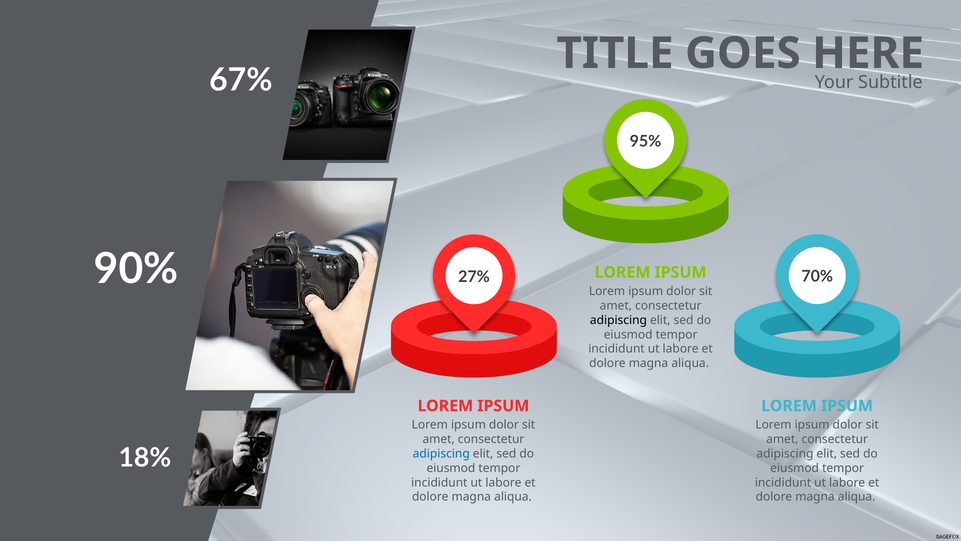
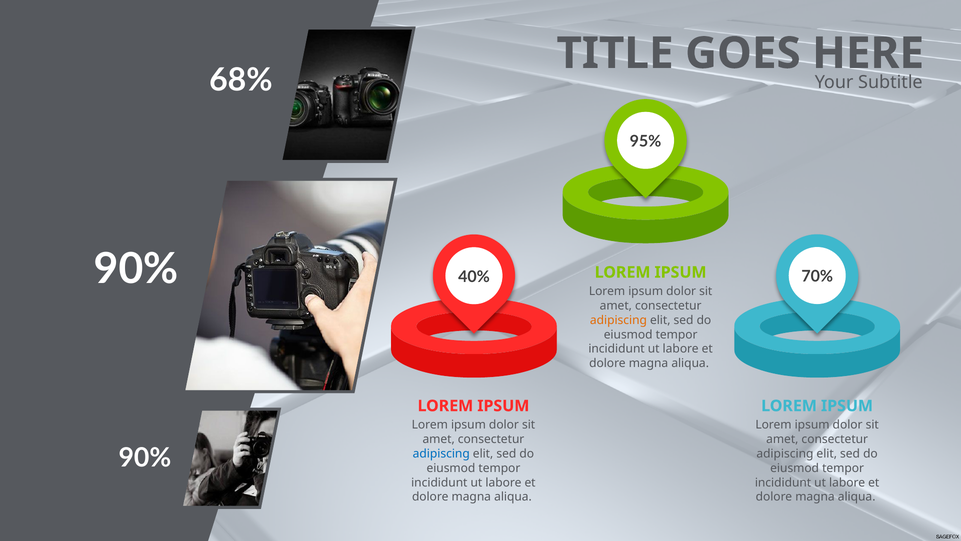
67%: 67% -> 68%
27%: 27% -> 40%
adipiscing at (618, 320) colour: black -> orange
18% at (145, 458): 18% -> 90%
